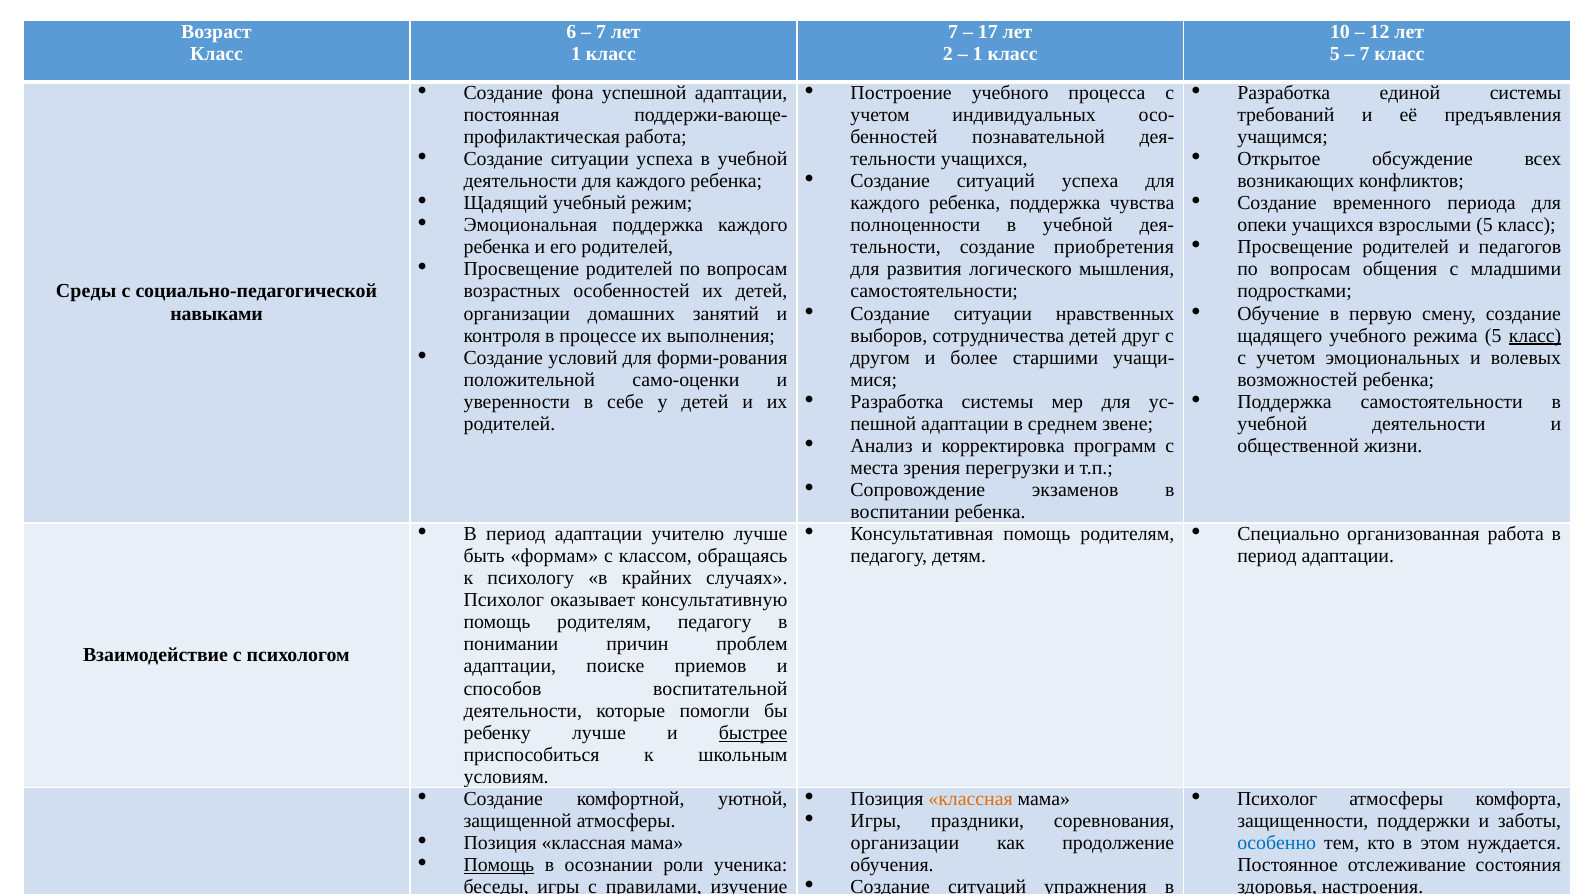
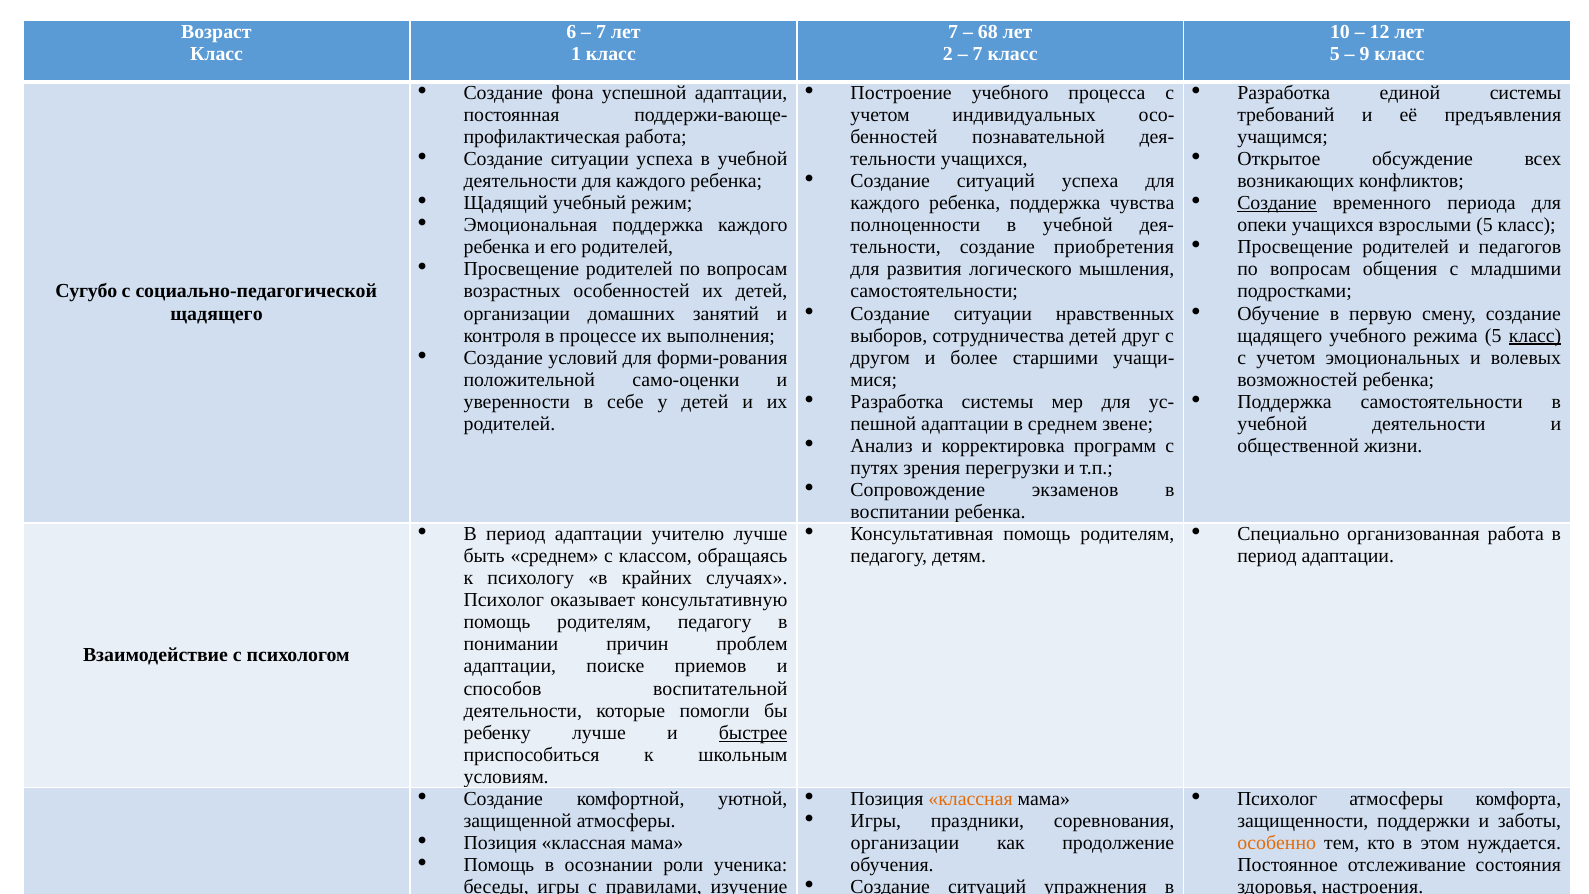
17: 17 -> 68
1 at (978, 54): 1 -> 7
7 at (1364, 54): 7 -> 9
Создание at (1277, 203) underline: none -> present
Среды: Среды -> Сугубо
навыками at (217, 313): навыками -> щадящего
места: места -> путях
быть формам: формам -> среднем
особенно colour: blue -> orange
Помощь at (499, 865) underline: present -> none
